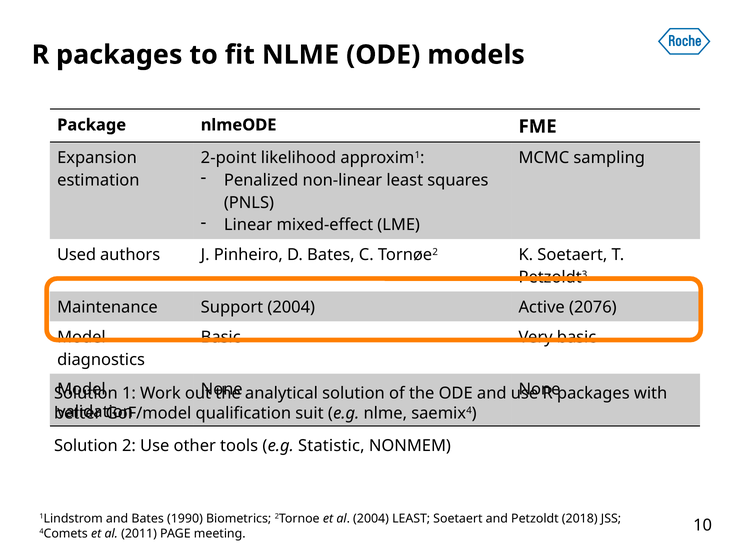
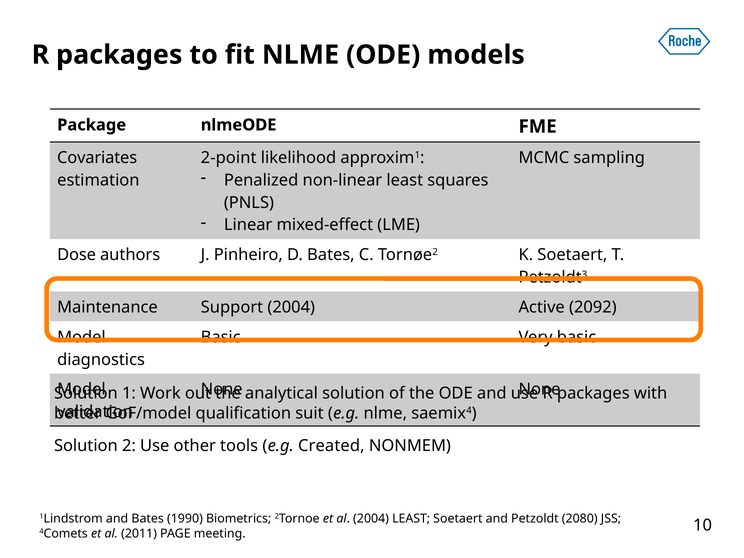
Expansion: Expansion -> Covariates
Used: Used -> Dose
2076: 2076 -> 2092
Statistic: Statistic -> Created
2018: 2018 -> 2080
